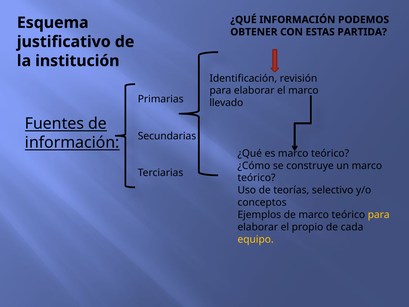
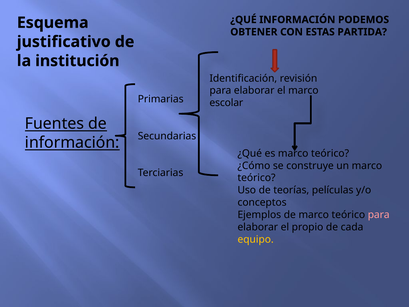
llevado: llevado -> escolar
selectivo: selectivo -> películas
para at (379, 215) colour: yellow -> pink
